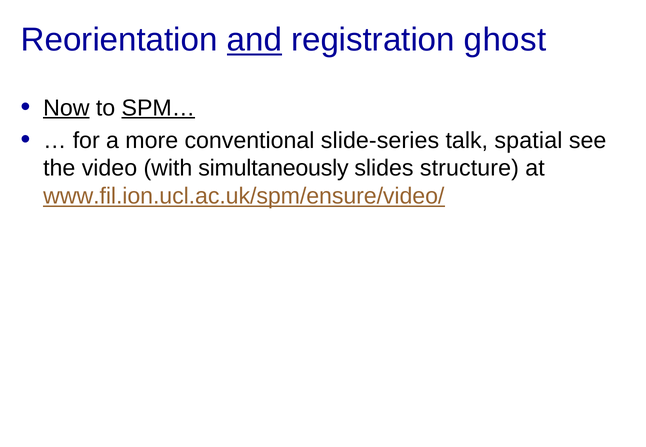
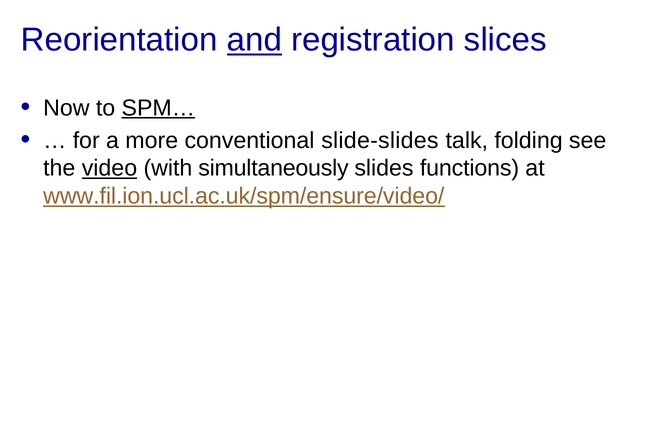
ghost: ghost -> slices
Now underline: present -> none
slide-series: slide-series -> slide-slides
spatial: spatial -> folding
video underline: none -> present
structure: structure -> functions
